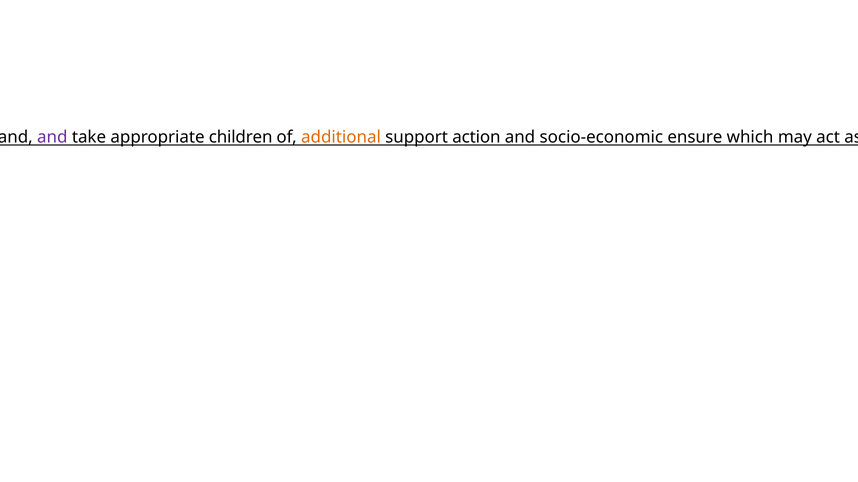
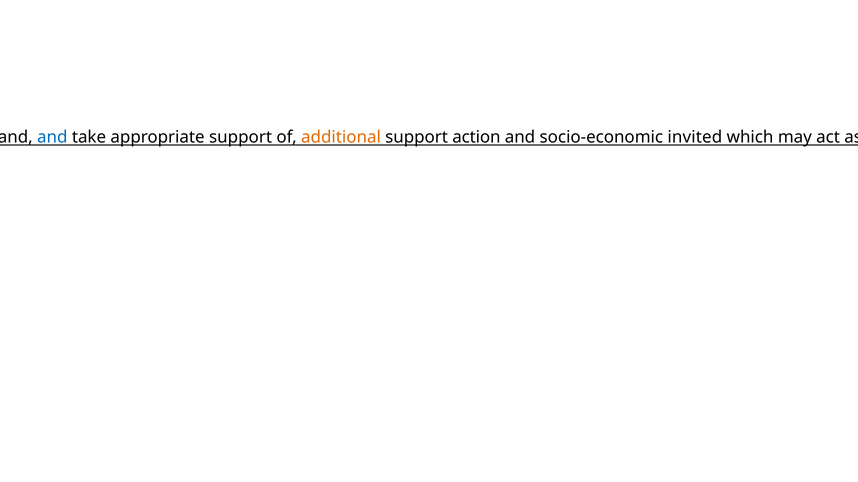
and at (52, 138) colour: purple -> blue
appropriate children: children -> support
ensure: ensure -> invited
